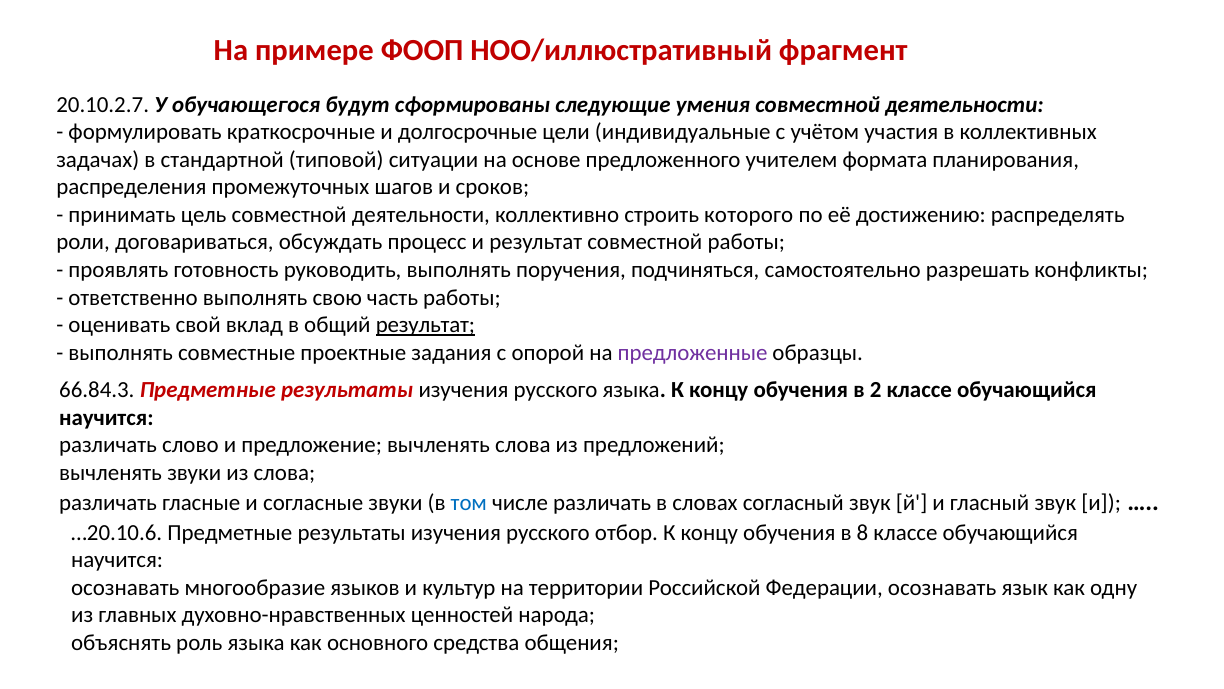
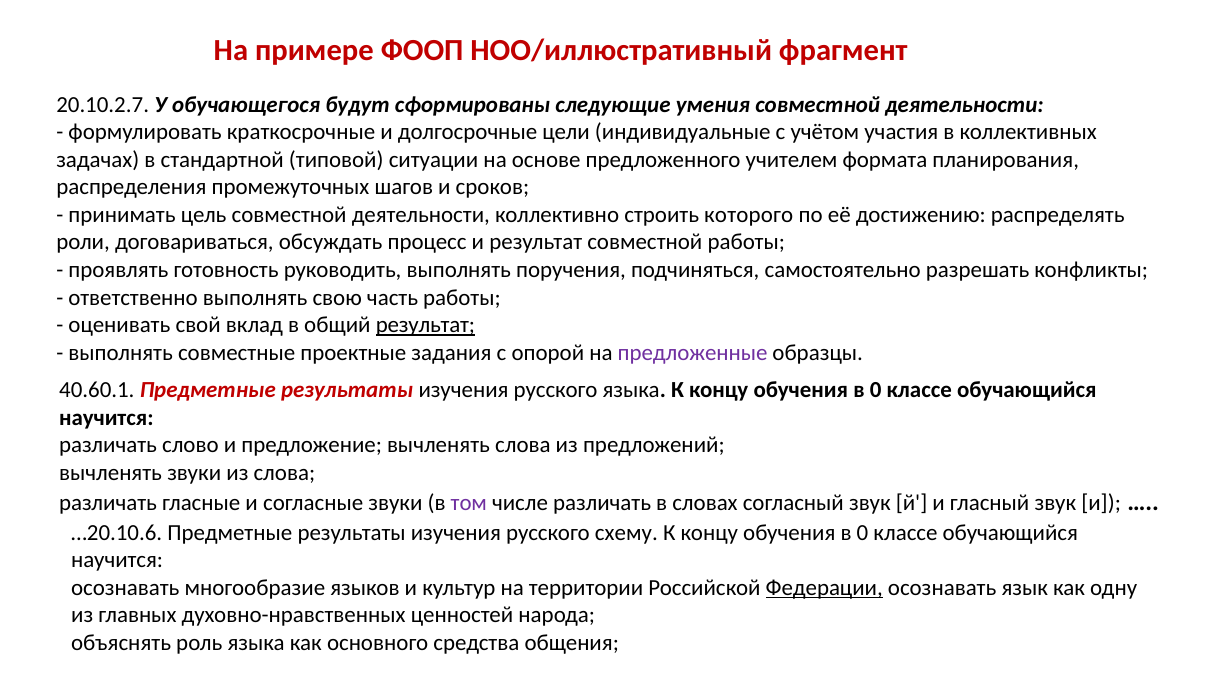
66.84.3: 66.84.3 -> 40.60.1
2 at (876, 390): 2 -> 0
том colour: blue -> purple
отбор: отбор -> схему
8 at (862, 532): 8 -> 0
Федерации underline: none -> present
